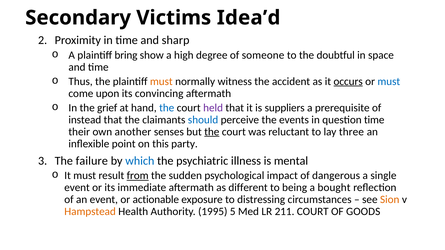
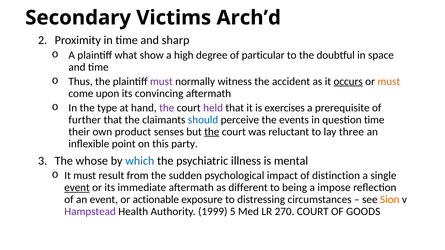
Idea’d: Idea’d -> Arch’d
bring: bring -> what
someone: someone -> particular
must at (161, 81) colour: orange -> purple
must at (389, 81) colour: blue -> orange
grief: grief -> type
the at (167, 108) colour: blue -> purple
suppliers: suppliers -> exercises
instead: instead -> further
another: another -> product
failure: failure -> whose
from underline: present -> none
dangerous: dangerous -> distinction
event at (77, 188) underline: none -> present
bought: bought -> impose
Hampstead colour: orange -> purple
1995: 1995 -> 1999
211: 211 -> 270
